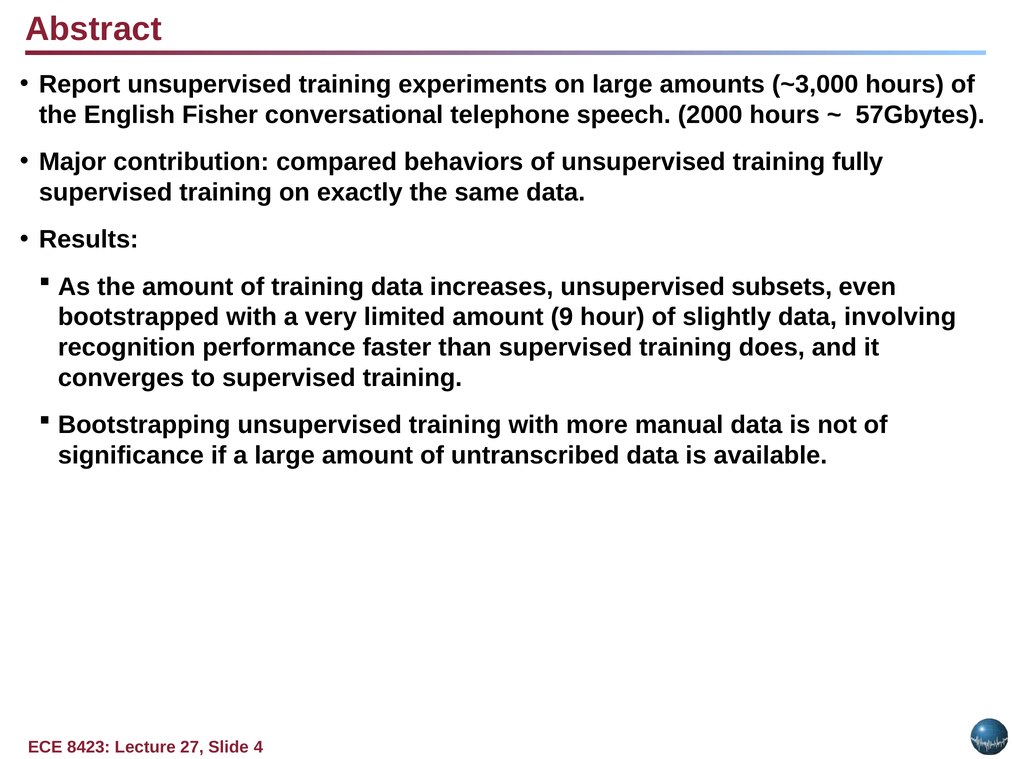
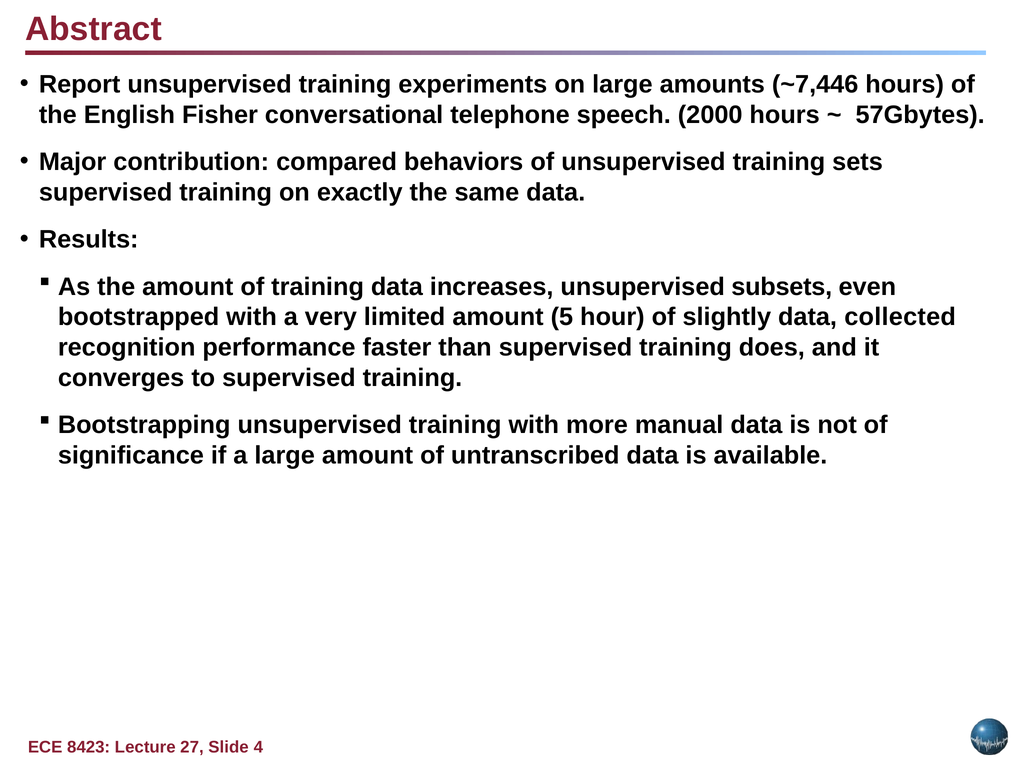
~3,000: ~3,000 -> ~7,446
fully: fully -> sets
9: 9 -> 5
involving: involving -> collected
